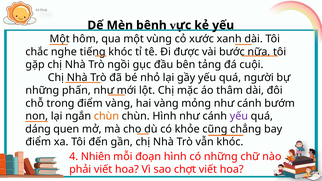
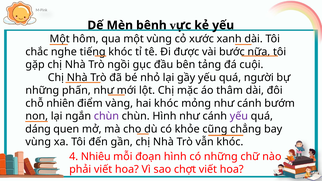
trong: trong -> nhiên
hai vàng: vàng -> khóc
chùn at (106, 116) colour: orange -> purple
điểm at (38, 142): điểm -> vùng
Nhiên: Nhiên -> Nhiêu
